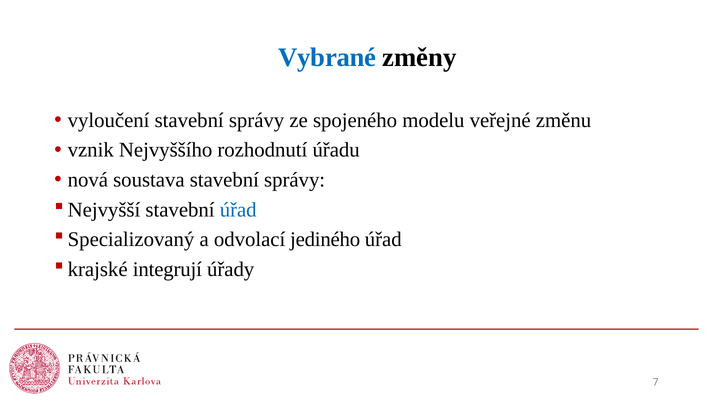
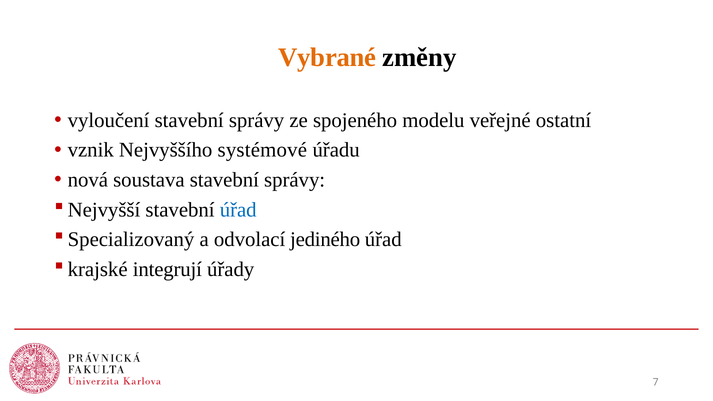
Vybrané colour: blue -> orange
změnu: změnu -> ostatní
rozhodnutí: rozhodnutí -> systémové
